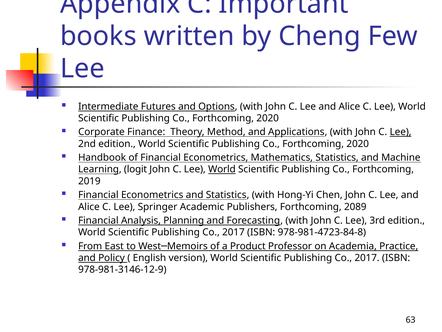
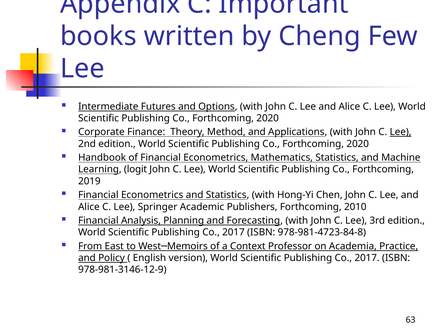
World at (222, 169) underline: present -> none
2089: 2089 -> 2010
Product: Product -> Context
